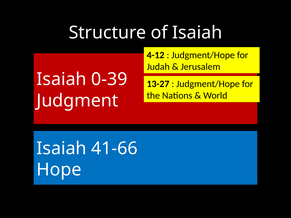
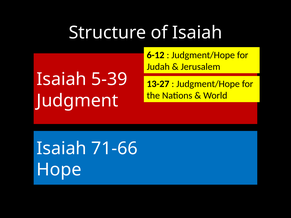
4-12: 4-12 -> 6-12
0-39: 0-39 -> 5-39
41-66: 41-66 -> 71-66
